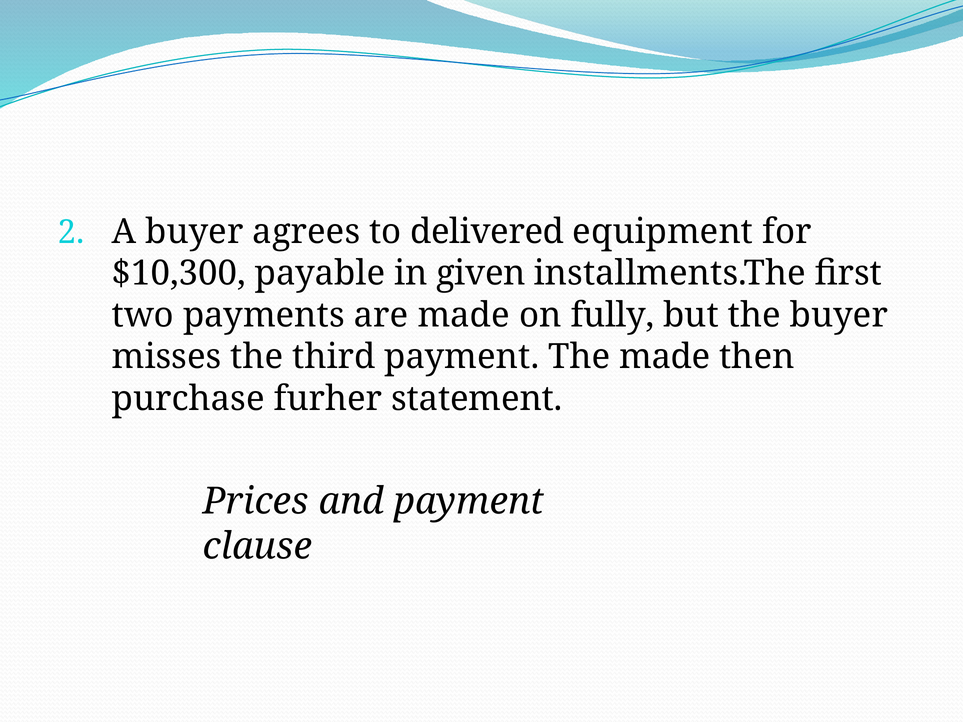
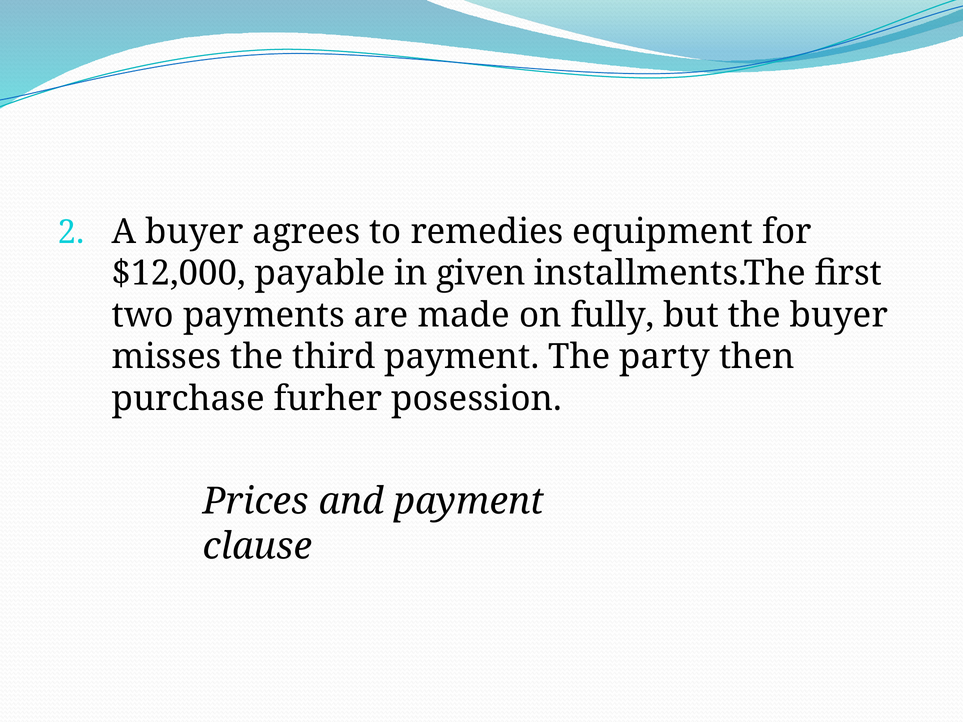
delivered: delivered -> remedies
$10,300: $10,300 -> $12,000
The made: made -> party
statement: statement -> posession
